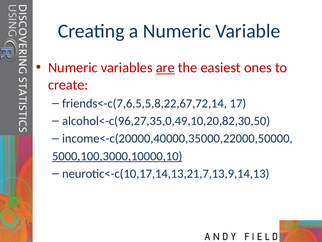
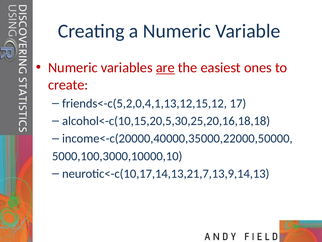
friends<-c(7,6,5,5,8,22,67,72,14: friends<-c(7,6,5,5,8,22,67,72,14 -> friends<-c(5,2,0,4,1,13,12,15,12
alcohol<-c(96,27,35,0,49,10,20,82,30,50: alcohol<-c(96,27,35,0,49,10,20,82,30,50 -> alcohol<-c(10,15,20,5,30,25,20,16,18,18
5000,100,3000,10000,10 underline: present -> none
